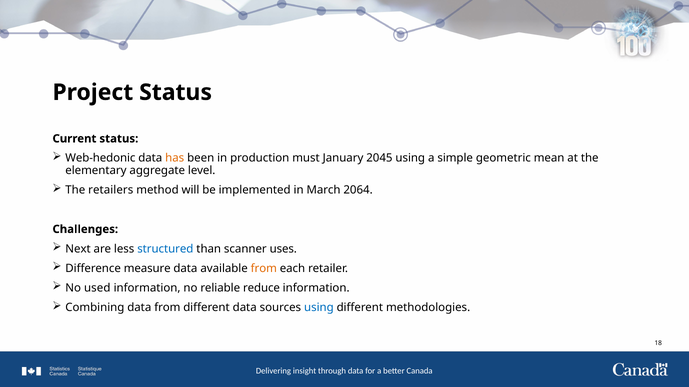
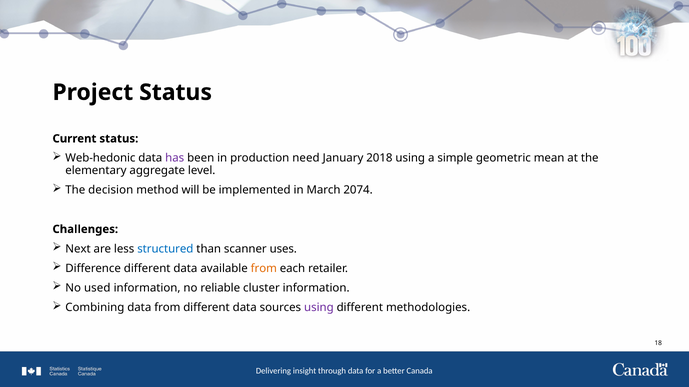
has colour: orange -> purple
must: must -> need
2045: 2045 -> 2018
retailers: retailers -> decision
2064: 2064 -> 2074
Difference measure: measure -> different
reduce: reduce -> cluster
using at (319, 308) colour: blue -> purple
